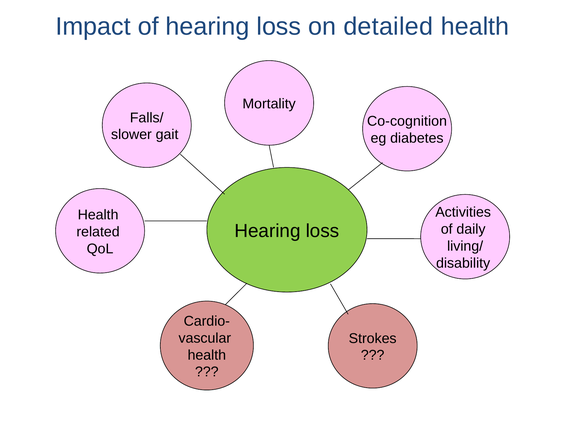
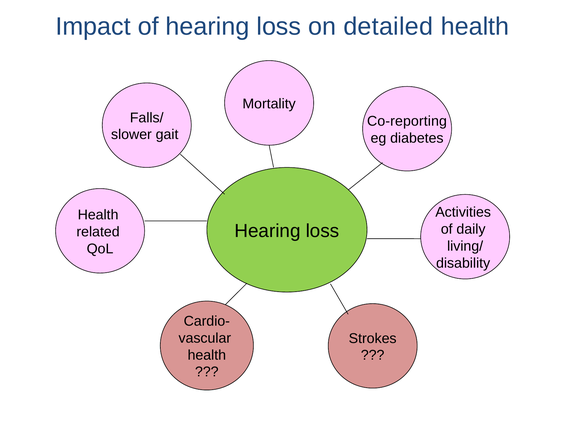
Co-cognition: Co-cognition -> Co-reporting
